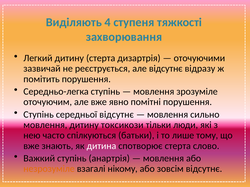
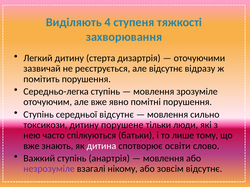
мовлення at (45, 125): мовлення -> токсикози
токсикози: токсикози -> порушене
спотворює стерта: стерта -> освіти
незрозуміле colour: orange -> purple
